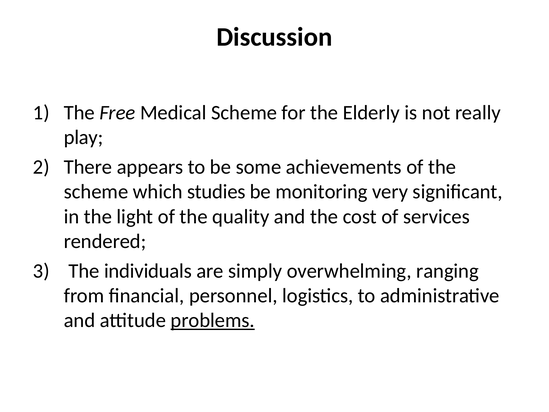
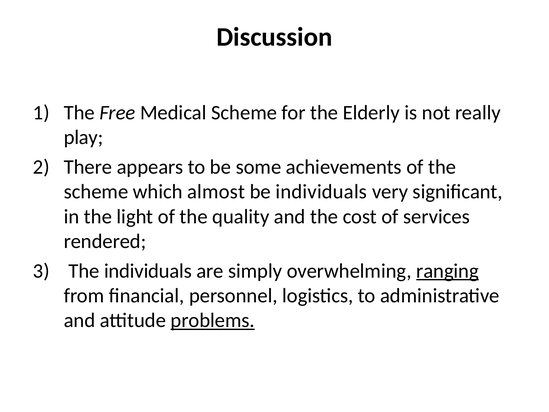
studies: studies -> almost
be monitoring: monitoring -> individuals
ranging underline: none -> present
